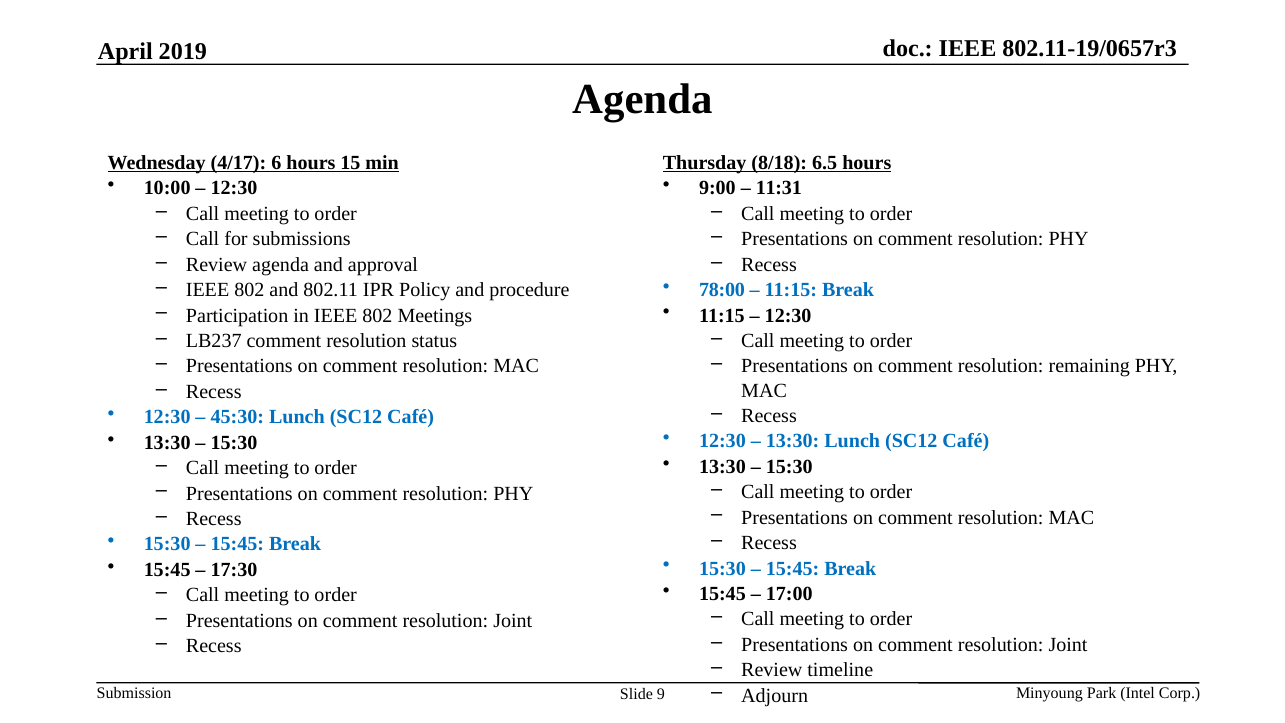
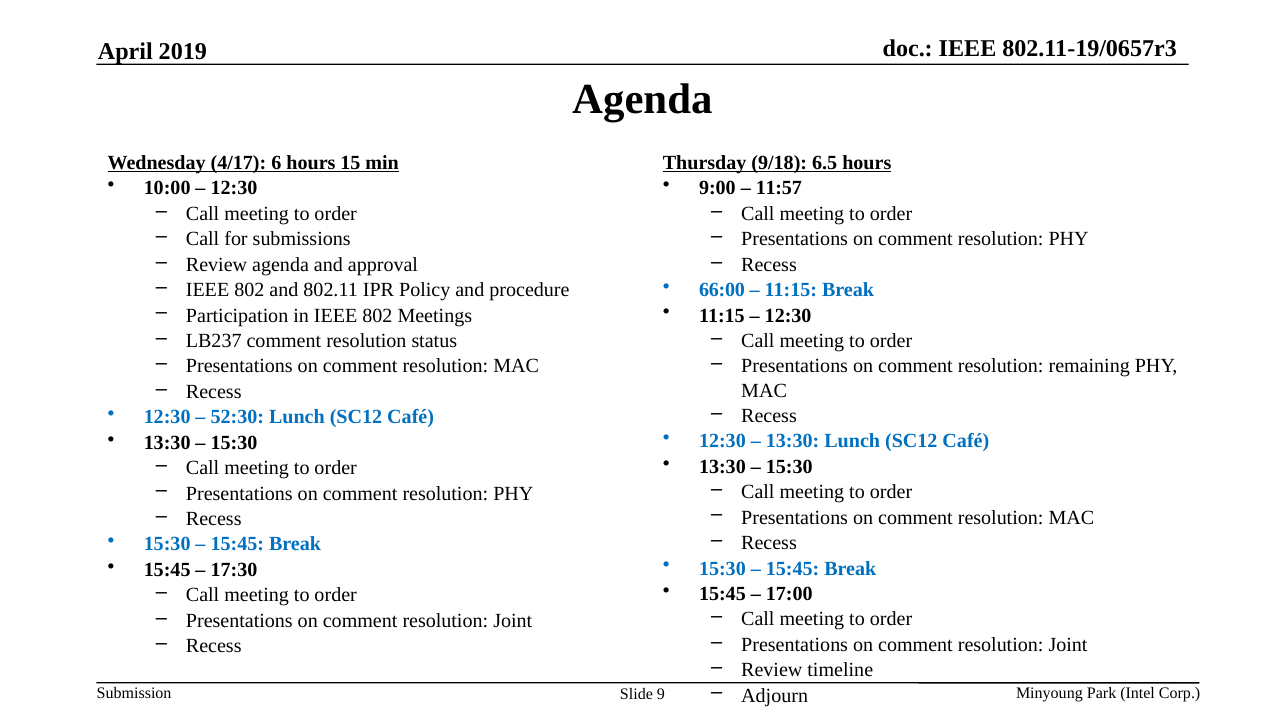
8/18: 8/18 -> 9/18
11:31: 11:31 -> 11:57
78:00: 78:00 -> 66:00
45:30: 45:30 -> 52:30
